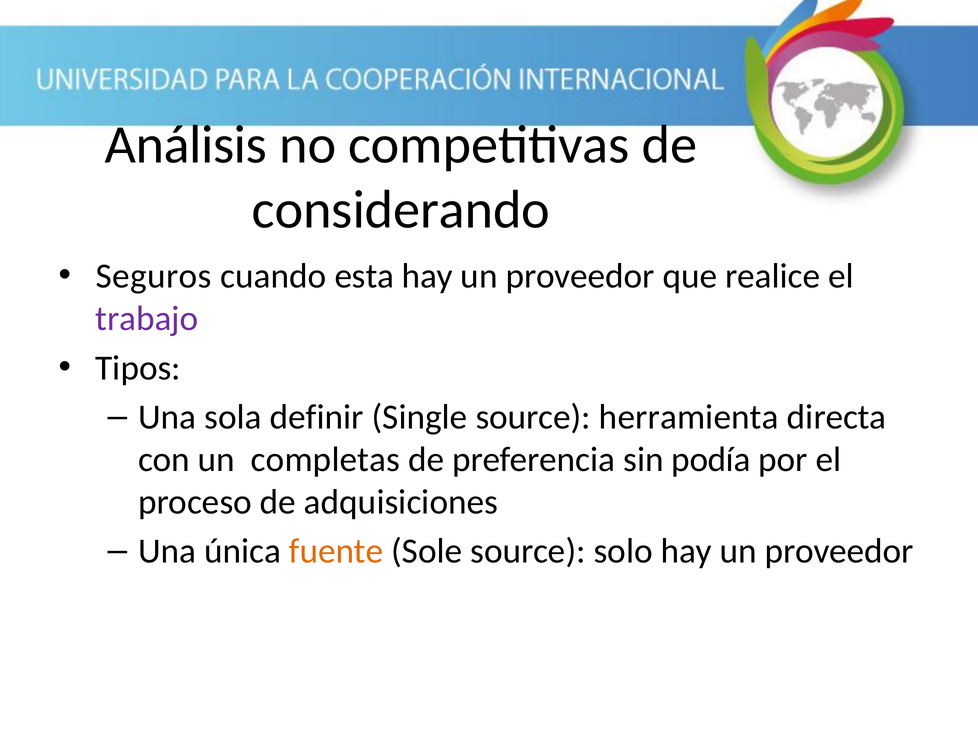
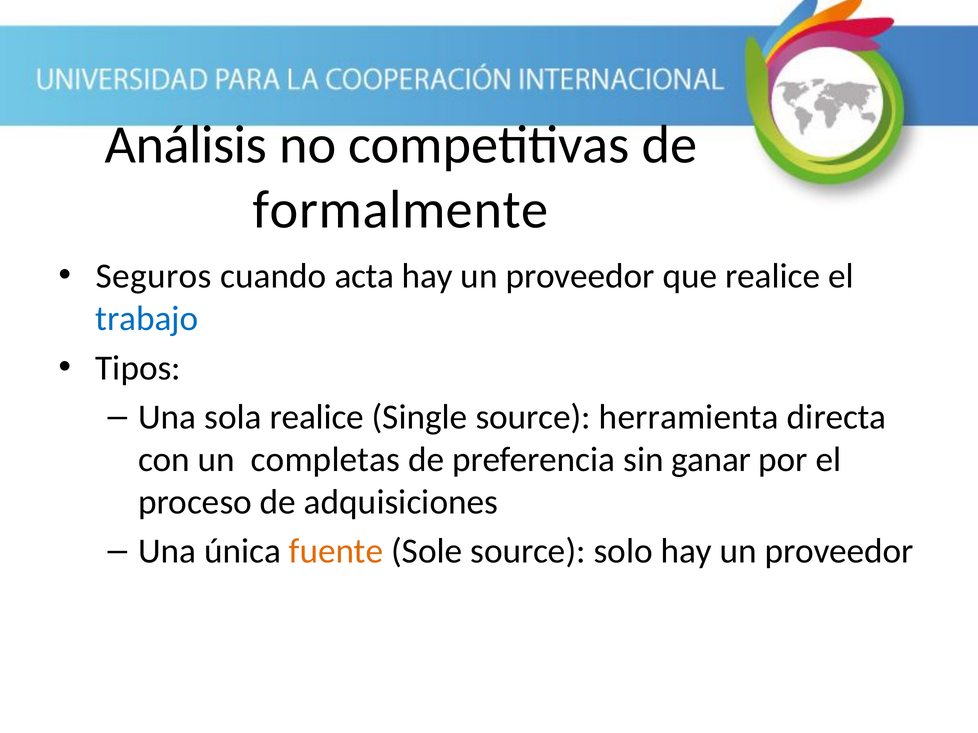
considerando: considerando -> formalmente
esta: esta -> acta
trabajo colour: purple -> blue
sola definir: definir -> realice
podía: podía -> ganar
